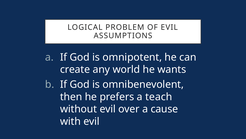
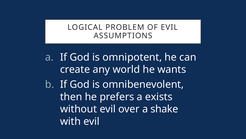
teach: teach -> exists
cause: cause -> shake
